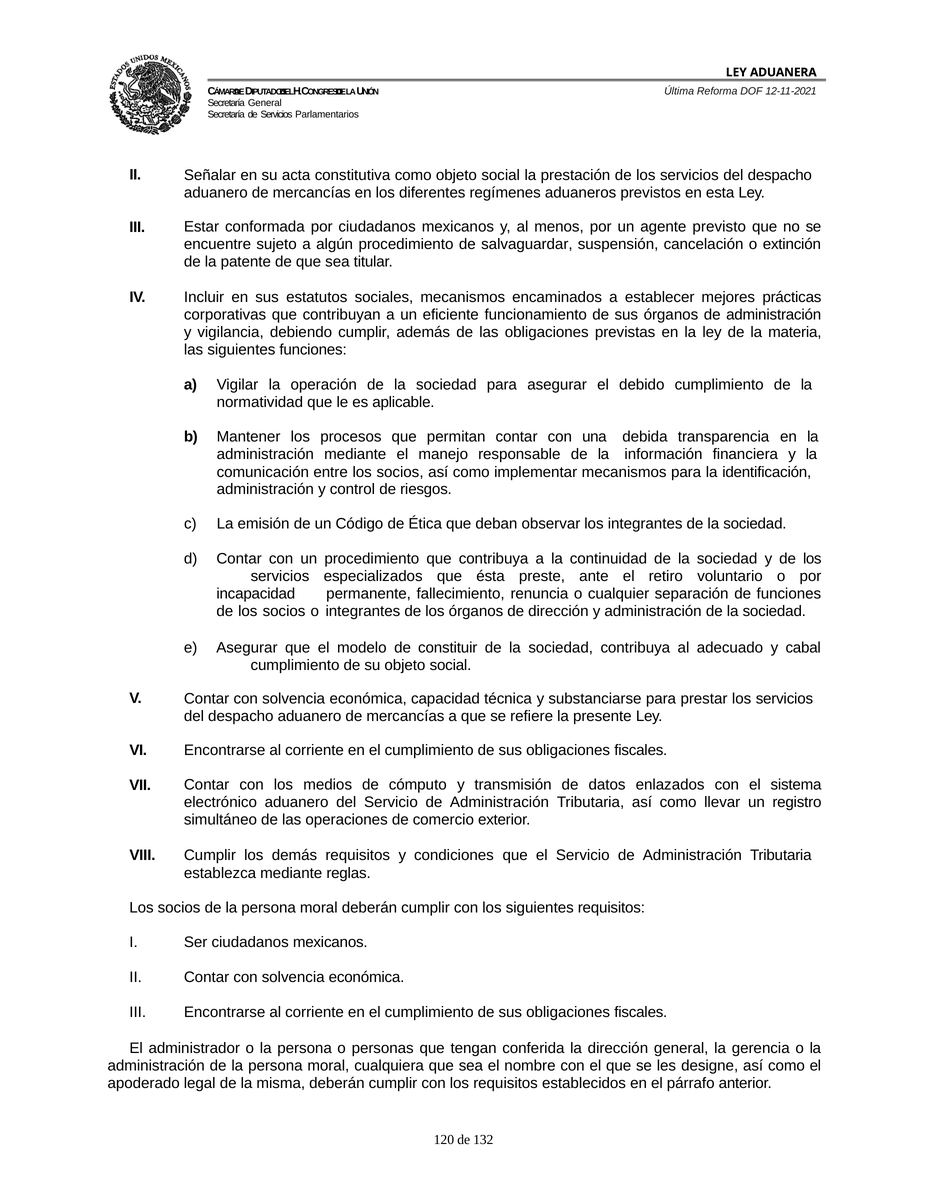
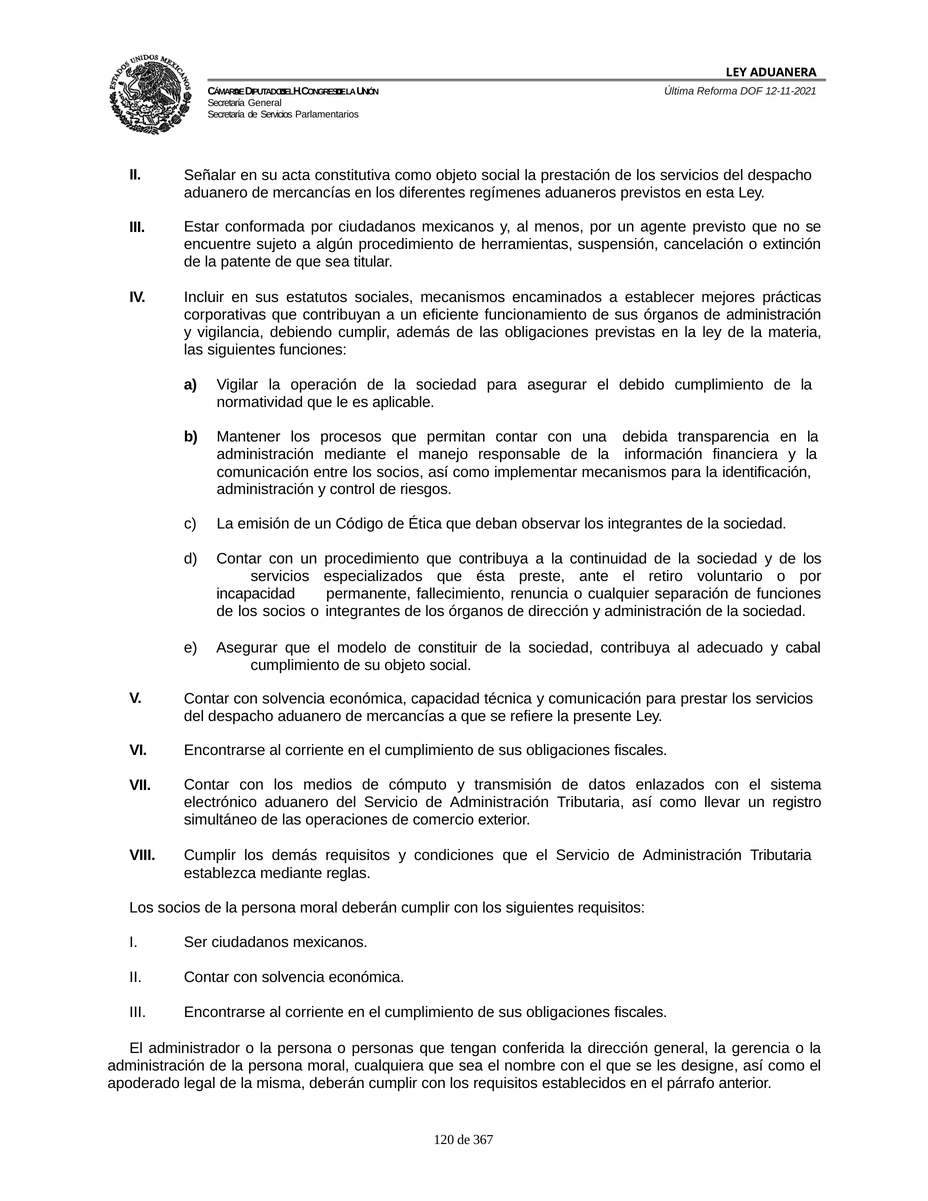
salvaguardar: salvaguardar -> herramientas
y substanciarse: substanciarse -> comunicación
132: 132 -> 367
